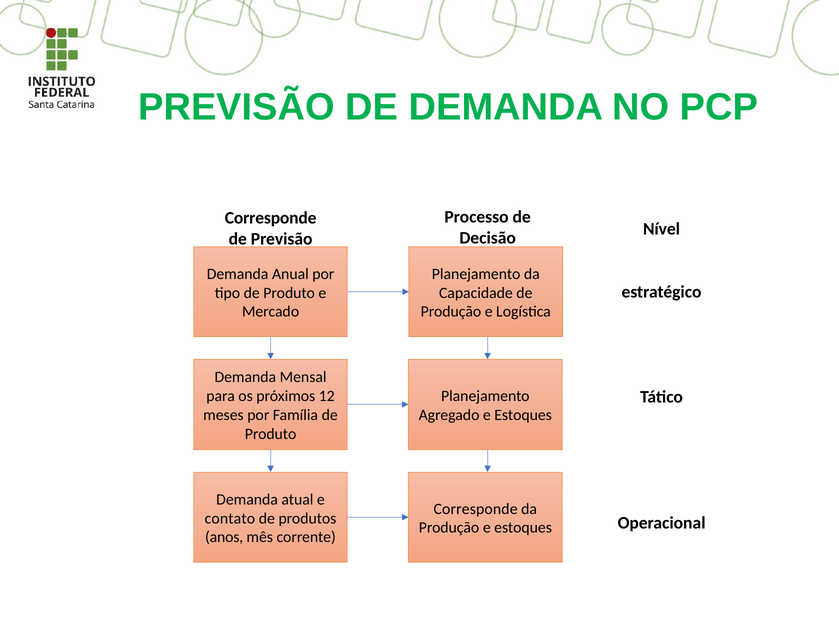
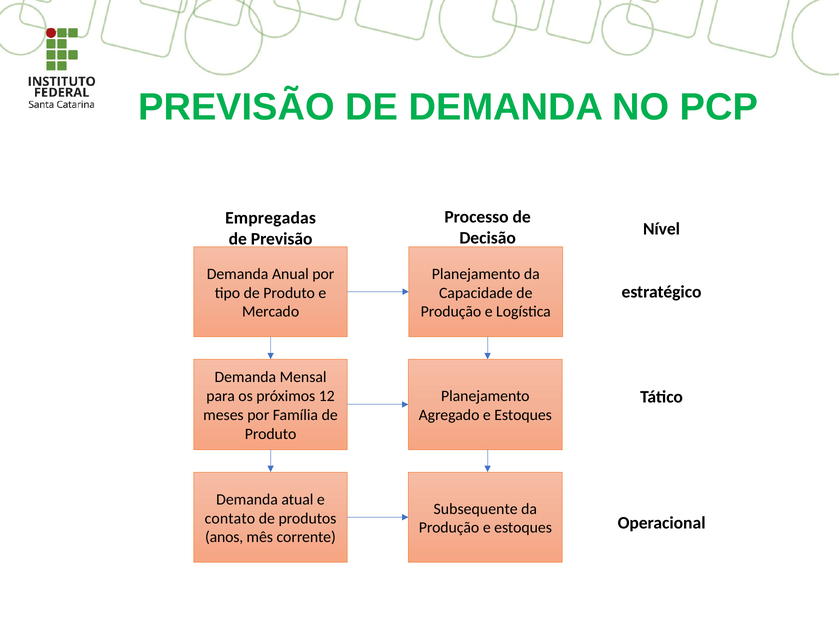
Corresponde at (271, 218): Corresponde -> Empregadas
Corresponde at (476, 509): Corresponde -> Subsequente
